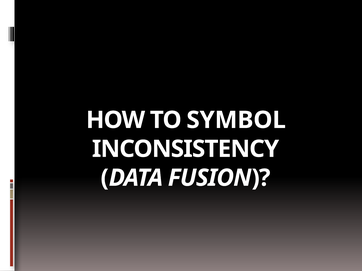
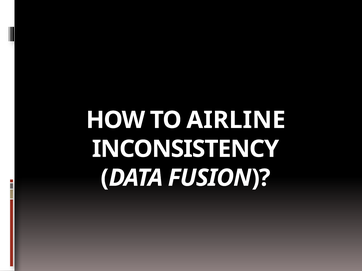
SYMBOL: SYMBOL -> AIRLINE
